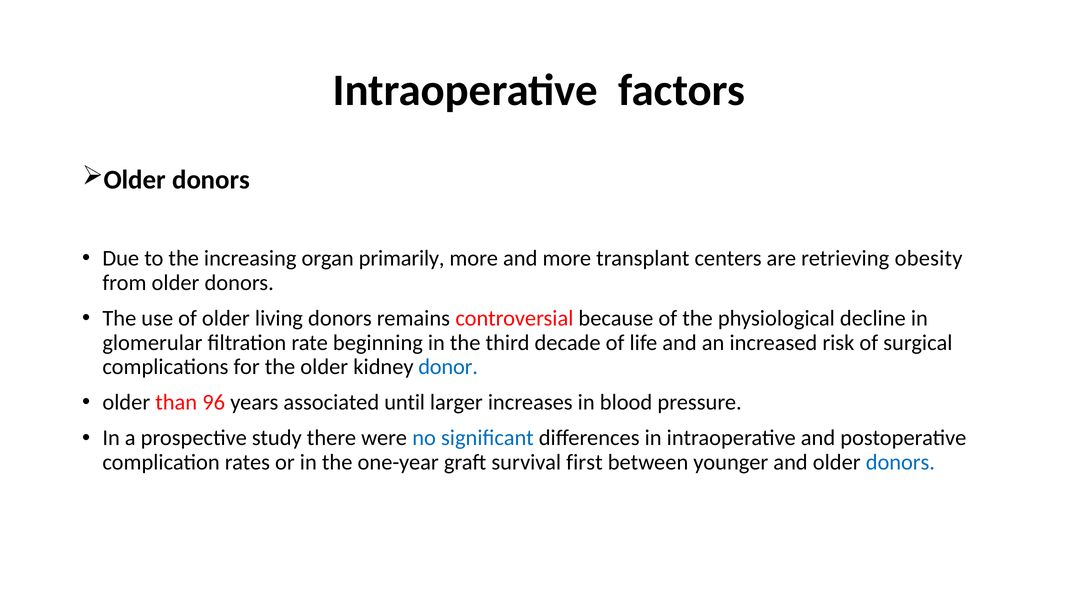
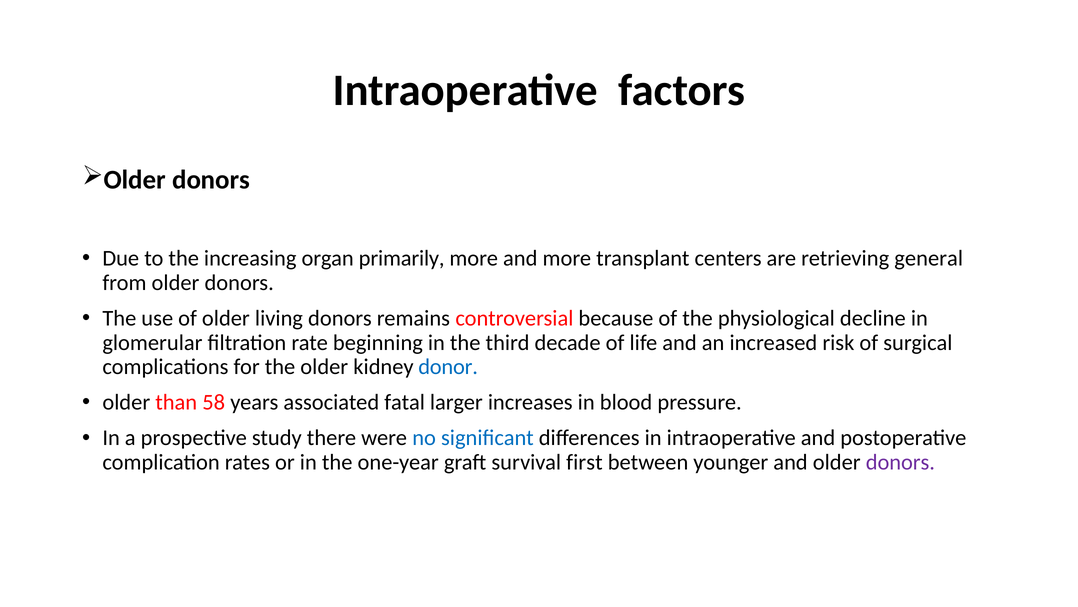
obesity: obesity -> general
96: 96 -> 58
until: until -> fatal
donors at (900, 462) colour: blue -> purple
